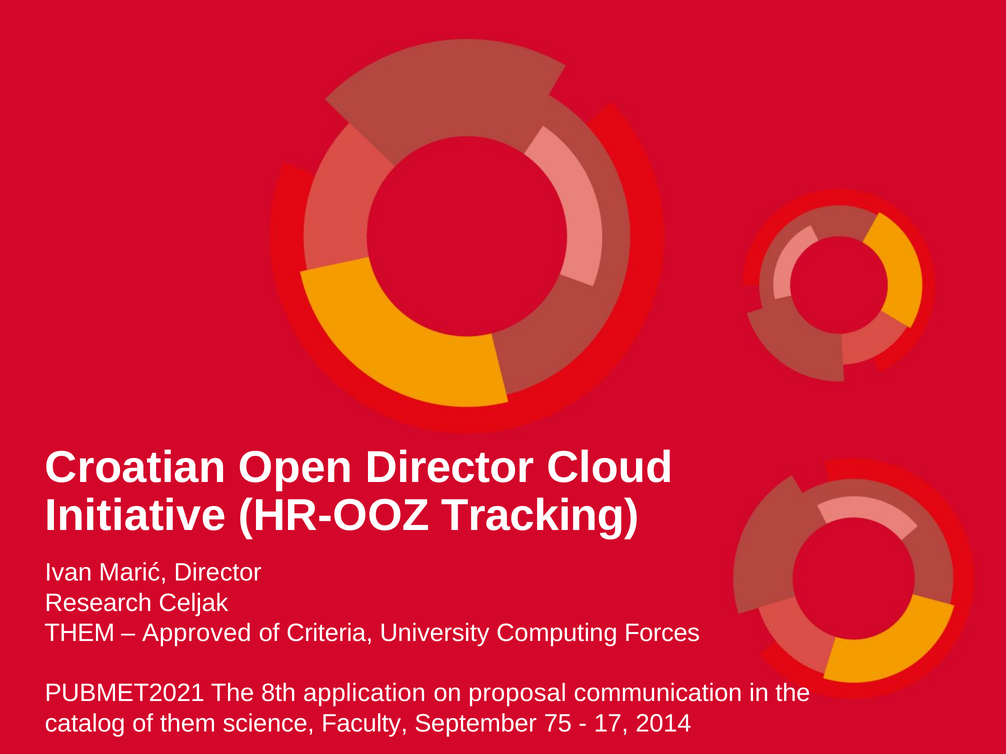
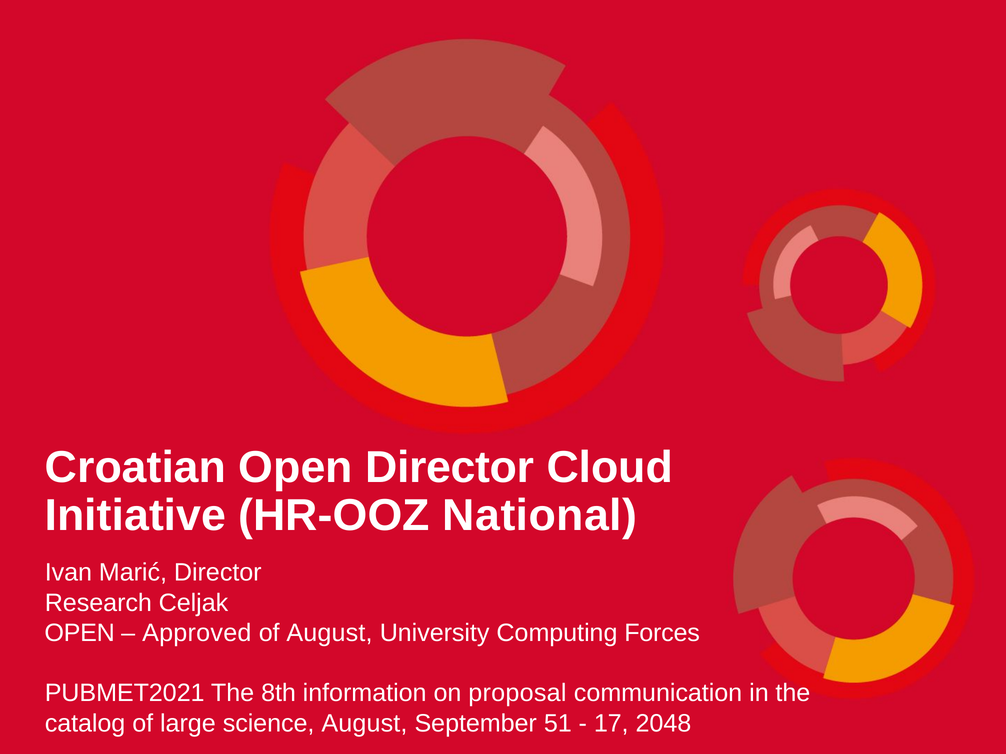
Tracking: Tracking -> National
THEM at (80, 633): THEM -> OPEN
of Criteria: Criteria -> August
application: application -> information
of them: them -> large
science Faculty: Faculty -> August
75: 75 -> 51
2014: 2014 -> 2048
